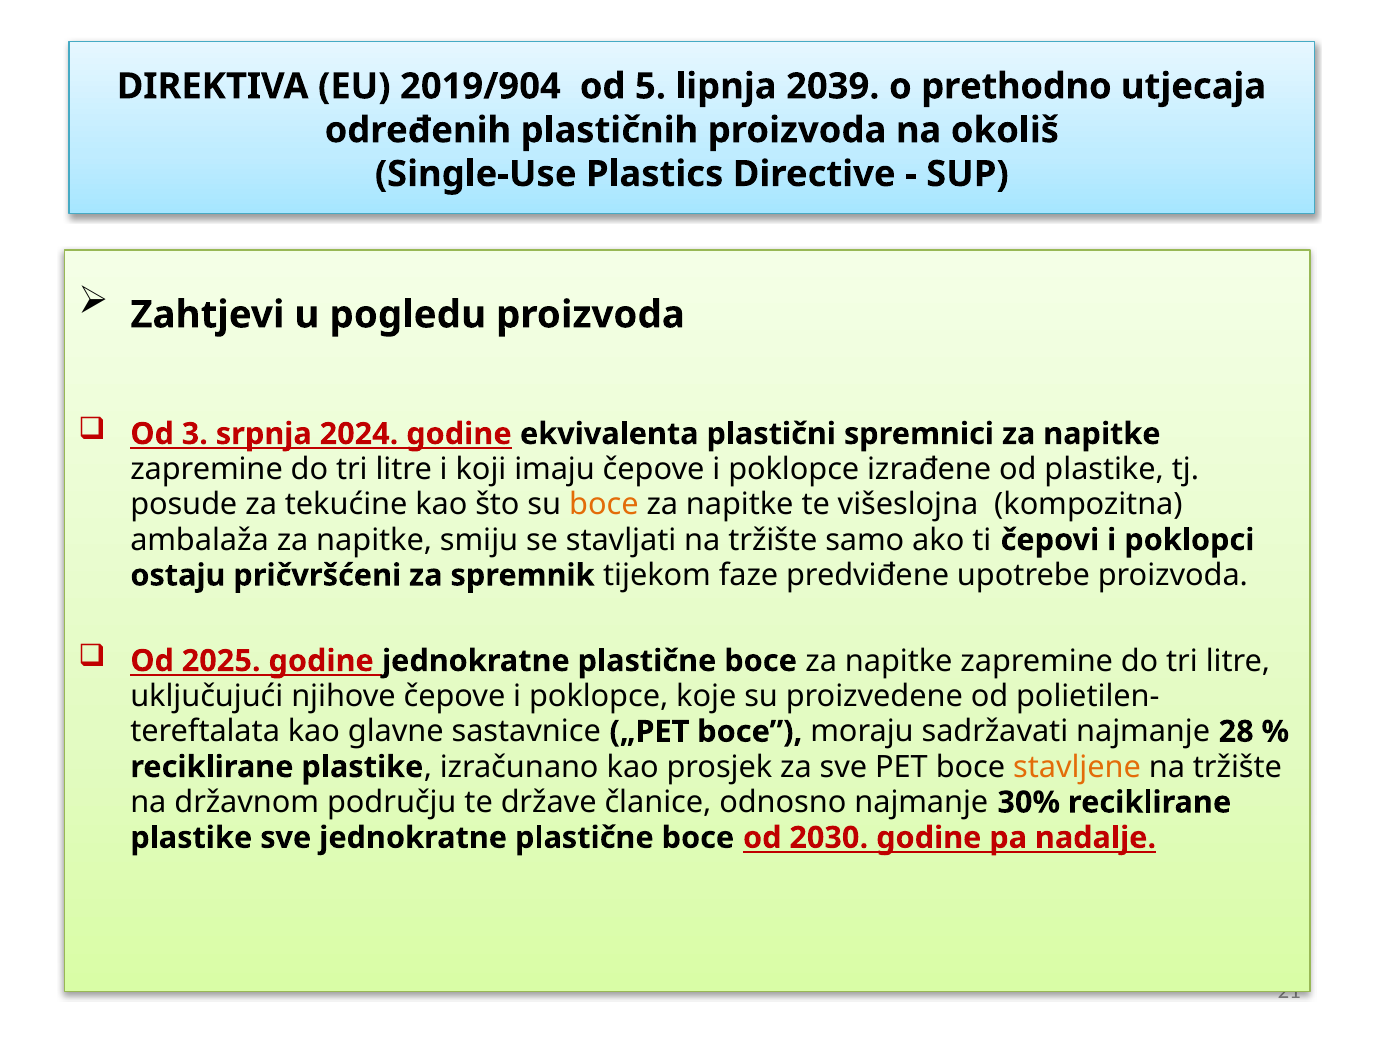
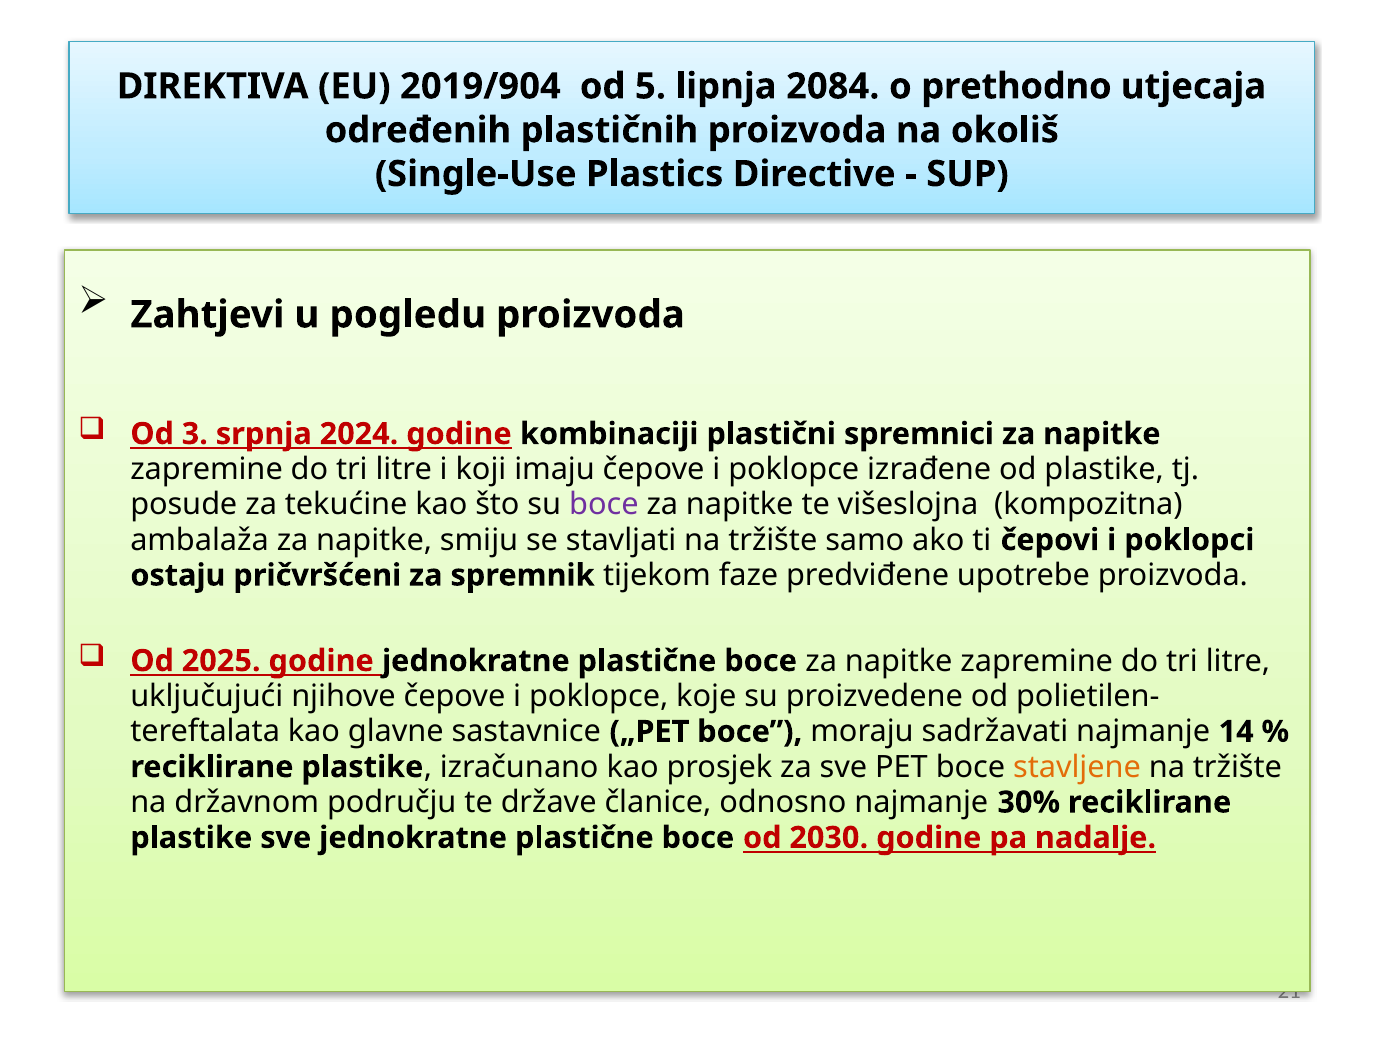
2039: 2039 -> 2084
ekvivalenta: ekvivalenta -> kombinaciji
boce at (604, 505) colour: orange -> purple
28: 28 -> 14
